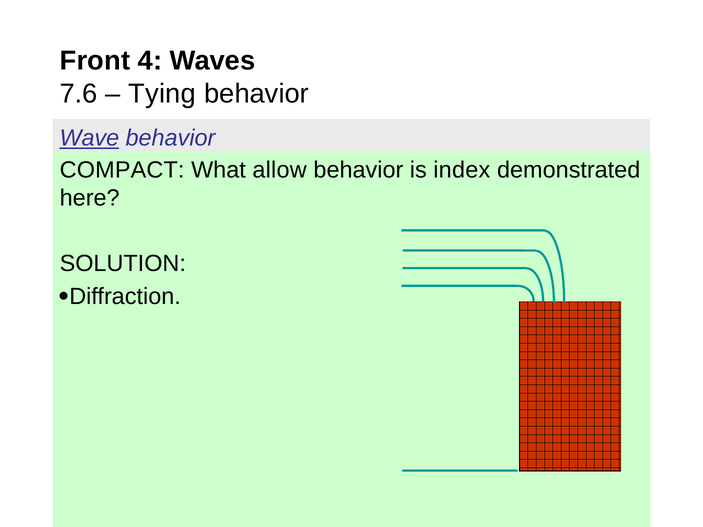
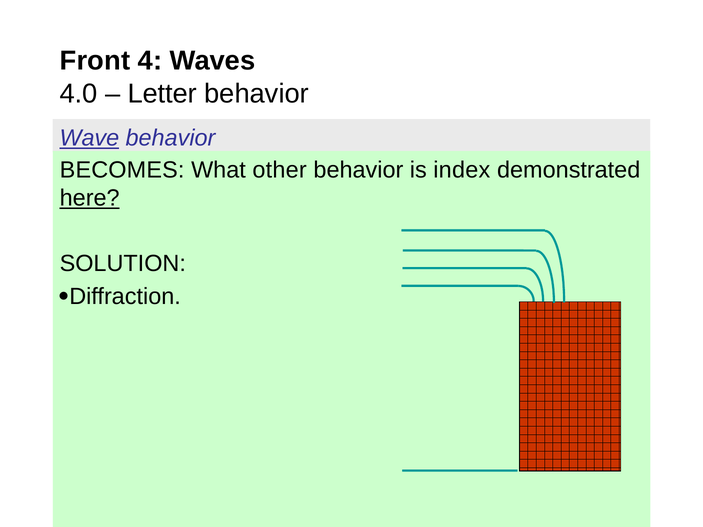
7.6: 7.6 -> 4.0
Tying: Tying -> Letter
COMPACT: COMPACT -> BECOMES
allow: allow -> other
here underline: none -> present
